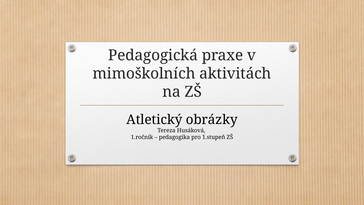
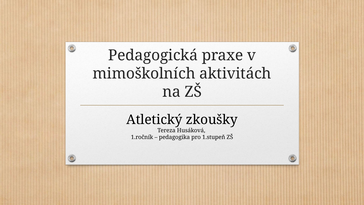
obrázky: obrázky -> zkoušky
